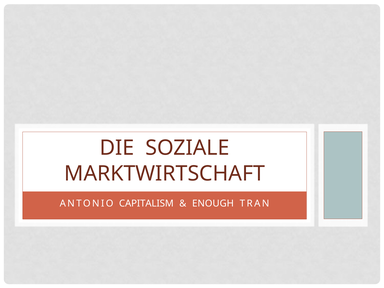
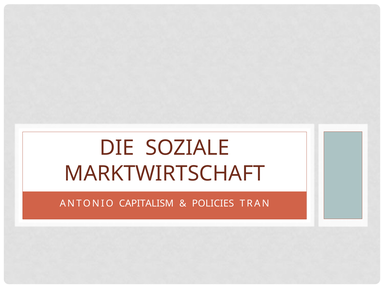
ENOUGH: ENOUGH -> POLICIES
